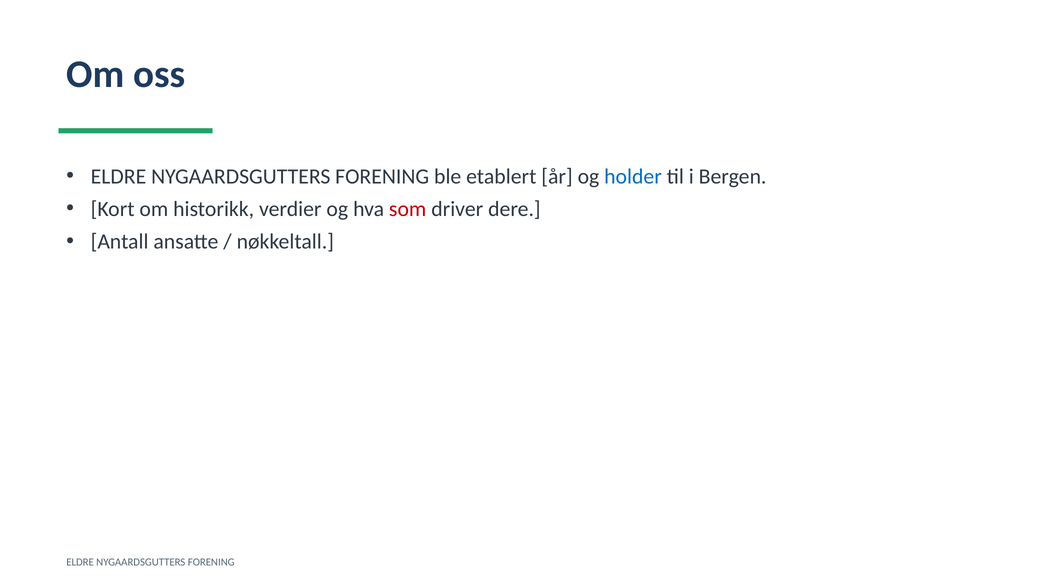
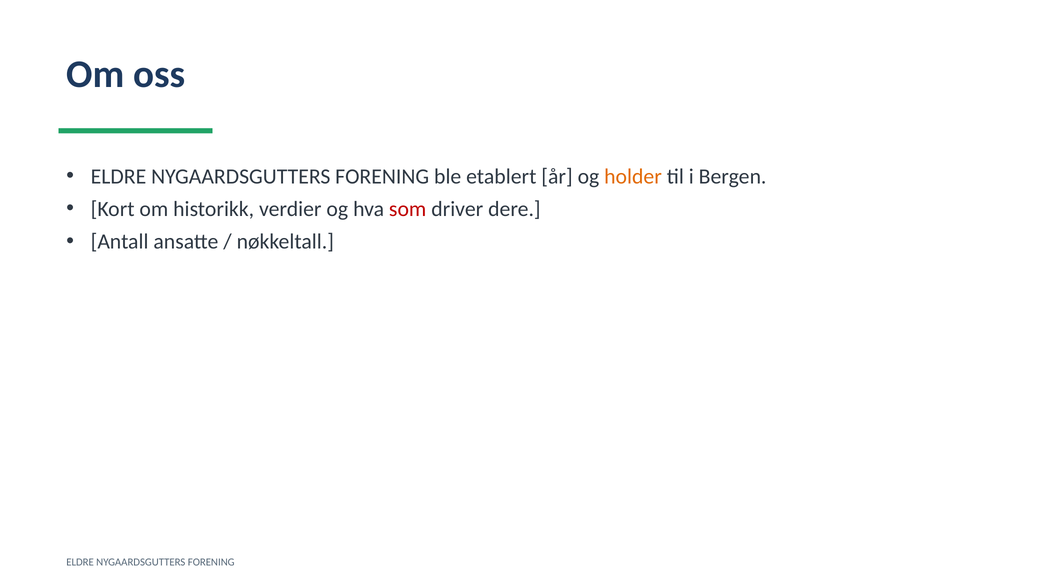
holder colour: blue -> orange
